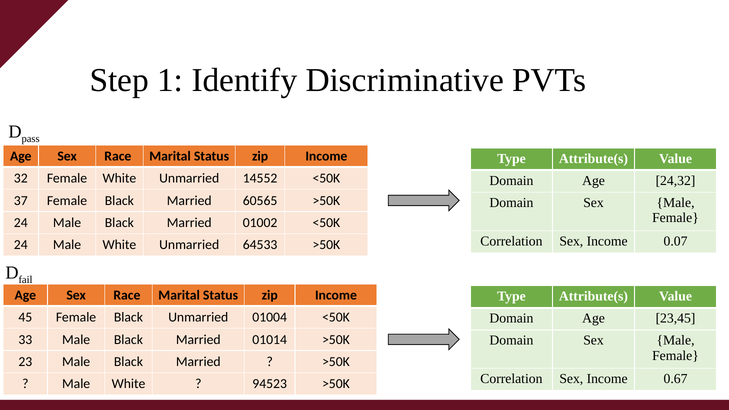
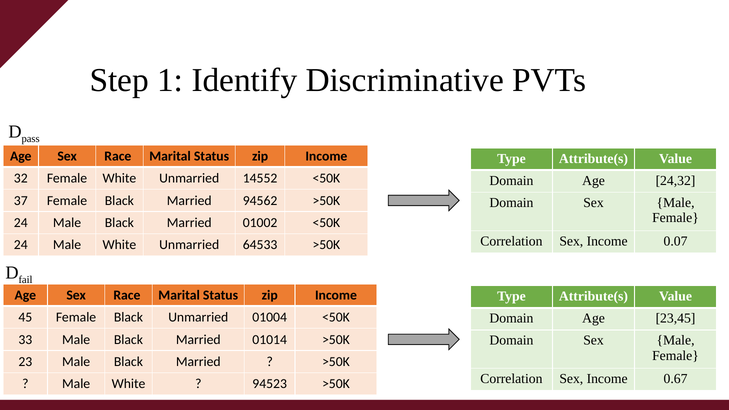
60565: 60565 -> 94562
